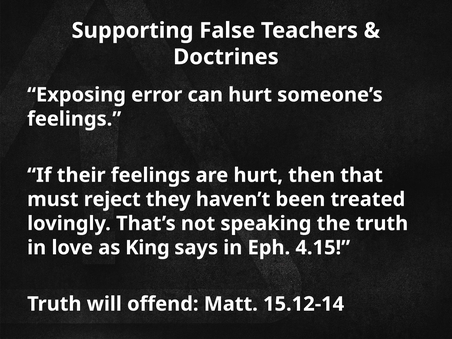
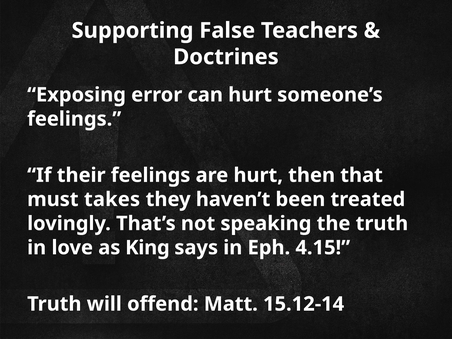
reject: reject -> takes
